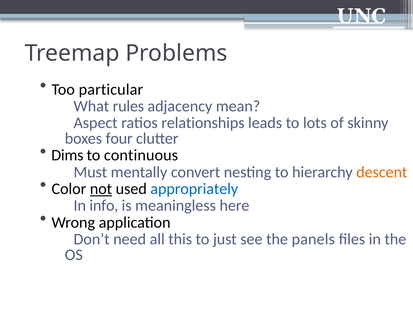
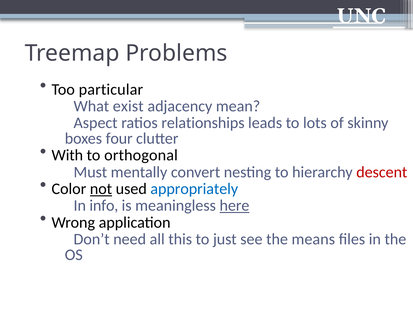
rules: rules -> exist
Dims: Dims -> With
continuous: continuous -> orthogonal
descent colour: orange -> red
here underline: none -> present
panels: panels -> means
